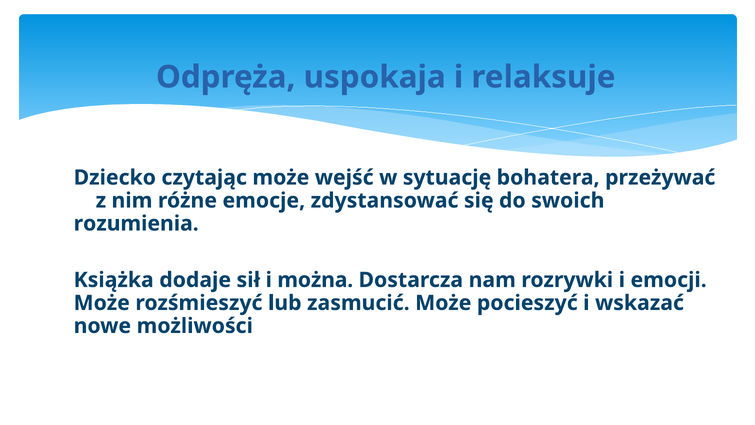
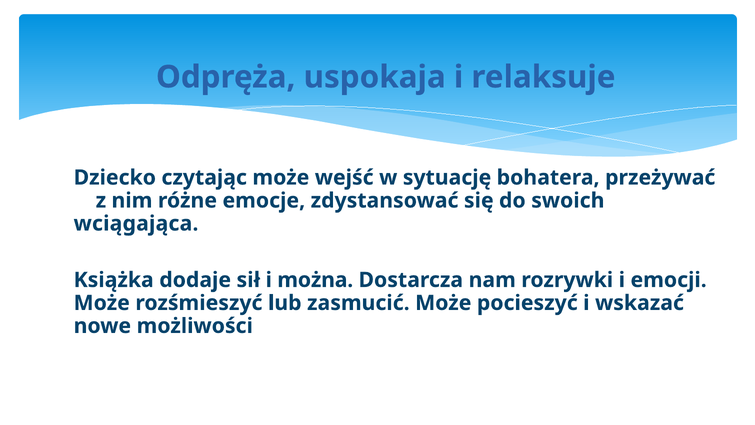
rozumienia: rozumienia -> wciągająca
